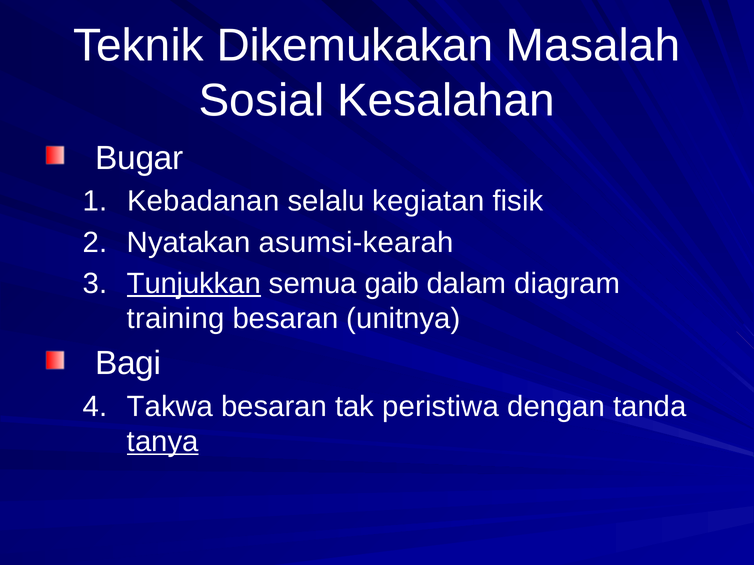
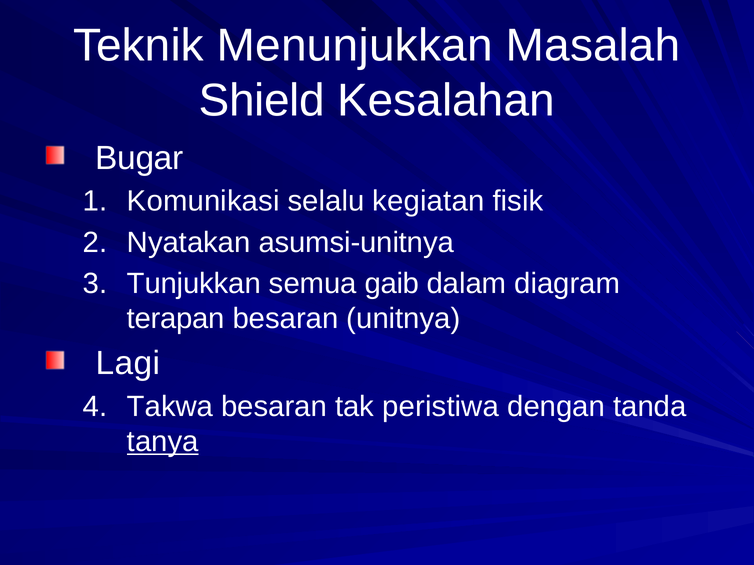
Dikemukakan: Dikemukakan -> Menunjukkan
Sosial: Sosial -> Shield
Kebadanan: Kebadanan -> Komunikasi
asumsi-kearah: asumsi-kearah -> asumsi-unitnya
Tunjukkan underline: present -> none
training: training -> terapan
Bagi: Bagi -> Lagi
